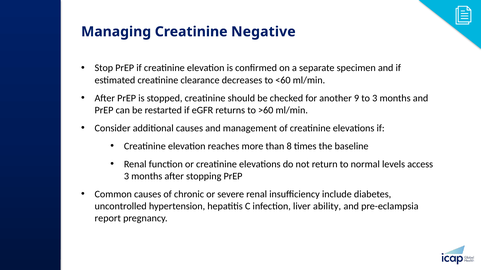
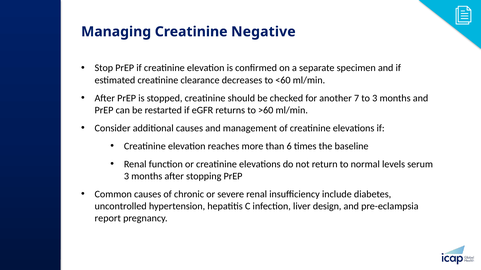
9: 9 -> 7
8: 8 -> 6
access: access -> serum
ability: ability -> design
